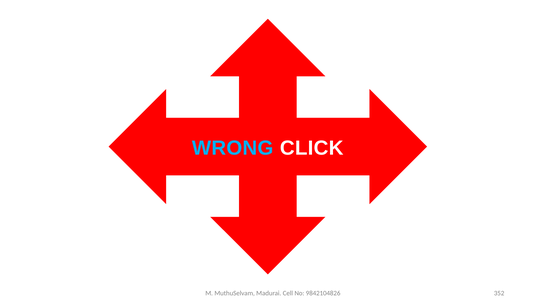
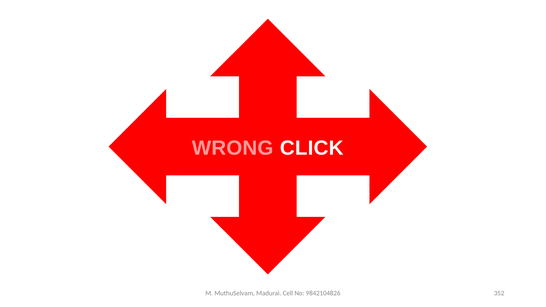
WRONG colour: light blue -> pink
